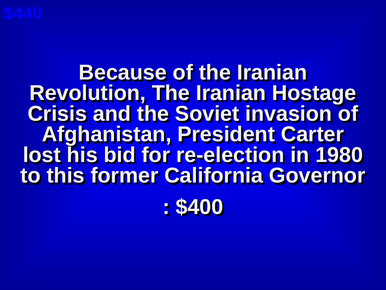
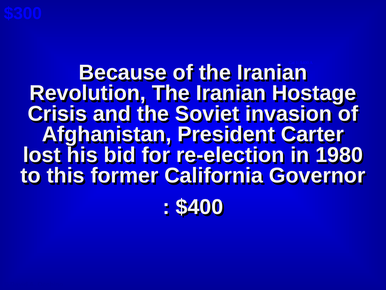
$440: $440 -> $300
